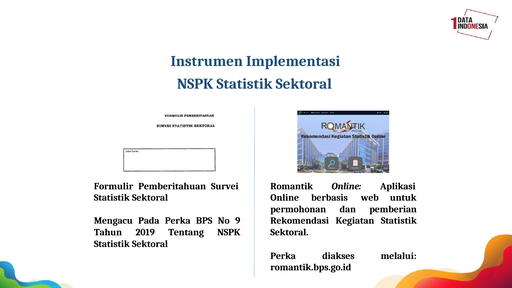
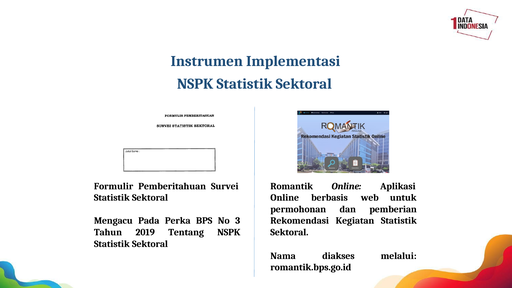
9: 9 -> 3
Perka at (283, 256): Perka -> Nama
